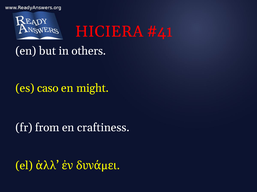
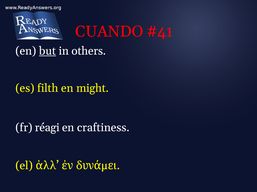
HICIERA: HICIERA -> CUANDO
but underline: none -> present
caso: caso -> filth
from: from -> réagi
